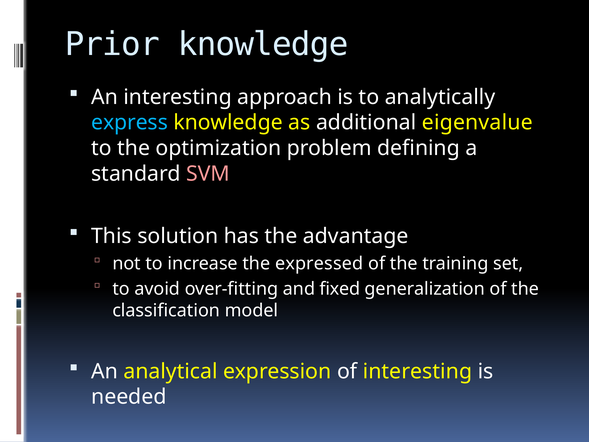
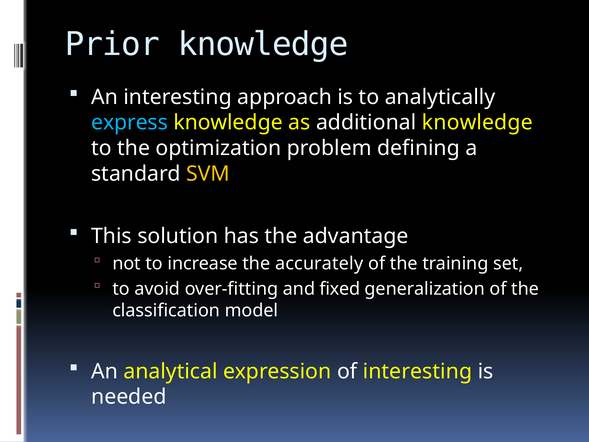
additional eigenvalue: eigenvalue -> knowledge
SVM colour: pink -> yellow
expressed: expressed -> accurately
